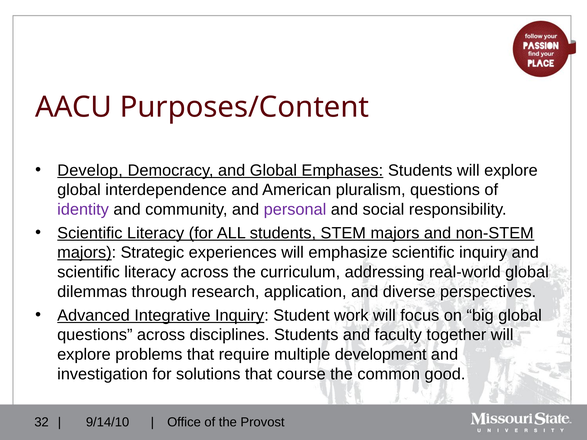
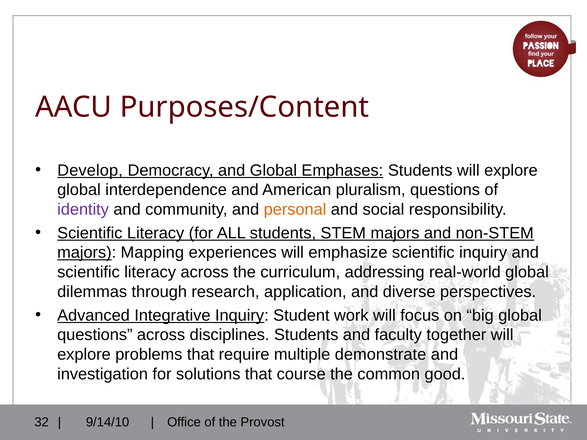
personal colour: purple -> orange
Strategic: Strategic -> Mapping
development: development -> demonstrate
